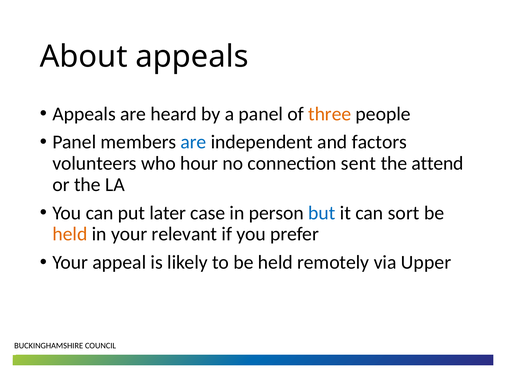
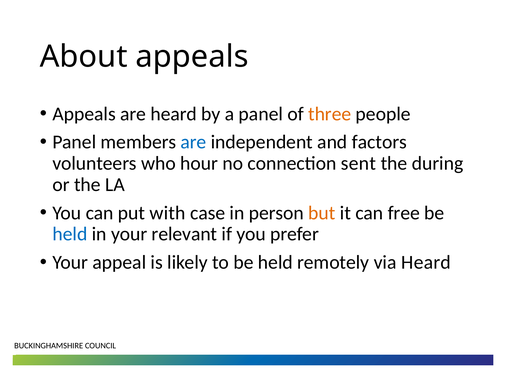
attend: attend -> during
later: later -> with
but colour: blue -> orange
sort: sort -> free
held at (70, 234) colour: orange -> blue
via Upper: Upper -> Heard
